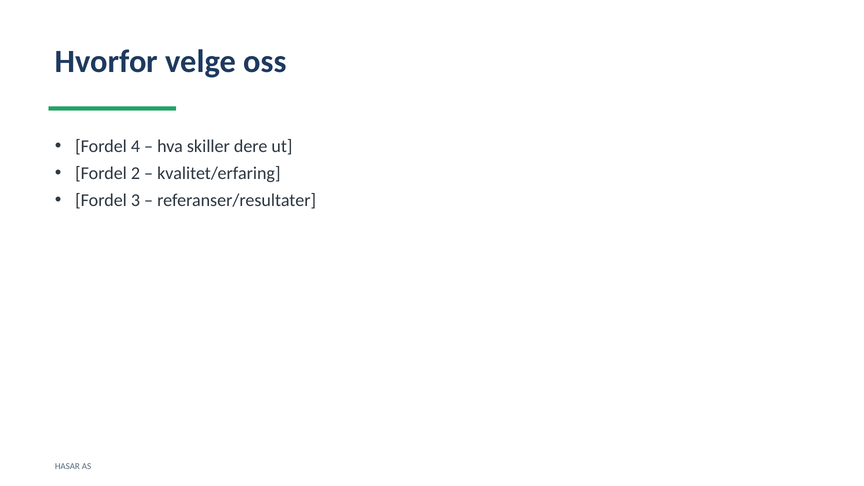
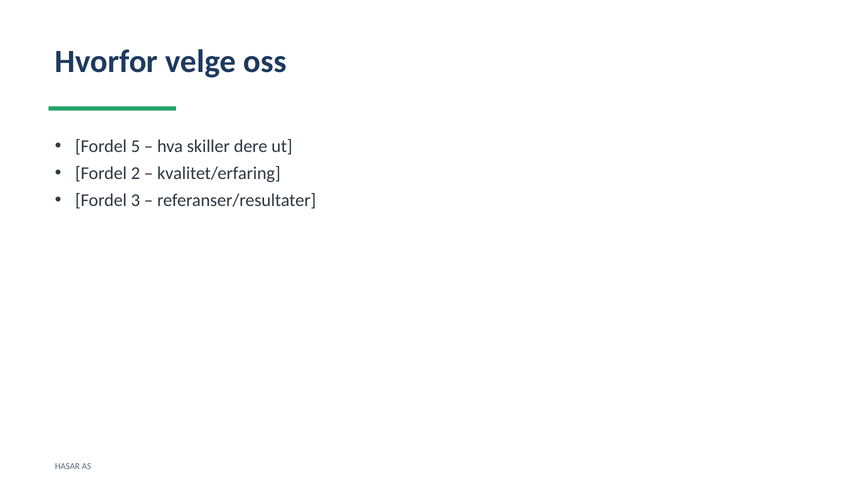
4: 4 -> 5
